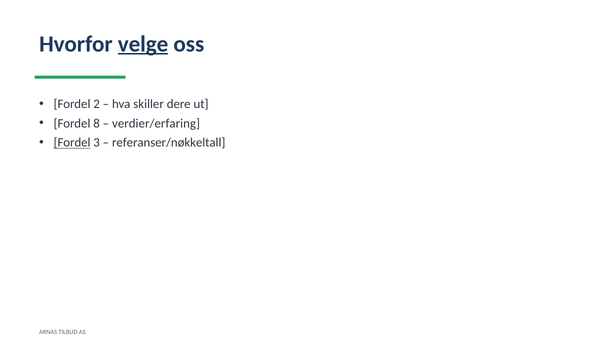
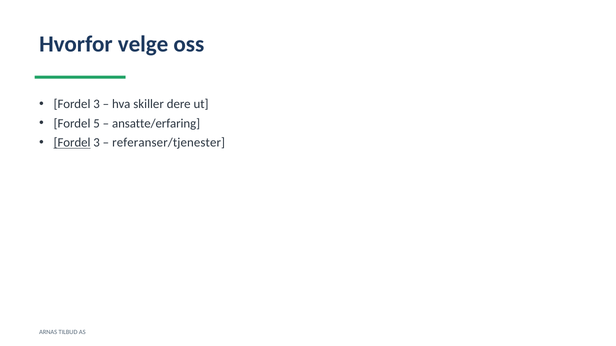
velge underline: present -> none
2 at (97, 104): 2 -> 3
8: 8 -> 5
verdier/erfaring: verdier/erfaring -> ansatte/erfaring
referanser/nøkkeltall: referanser/nøkkeltall -> referanser/tjenester
